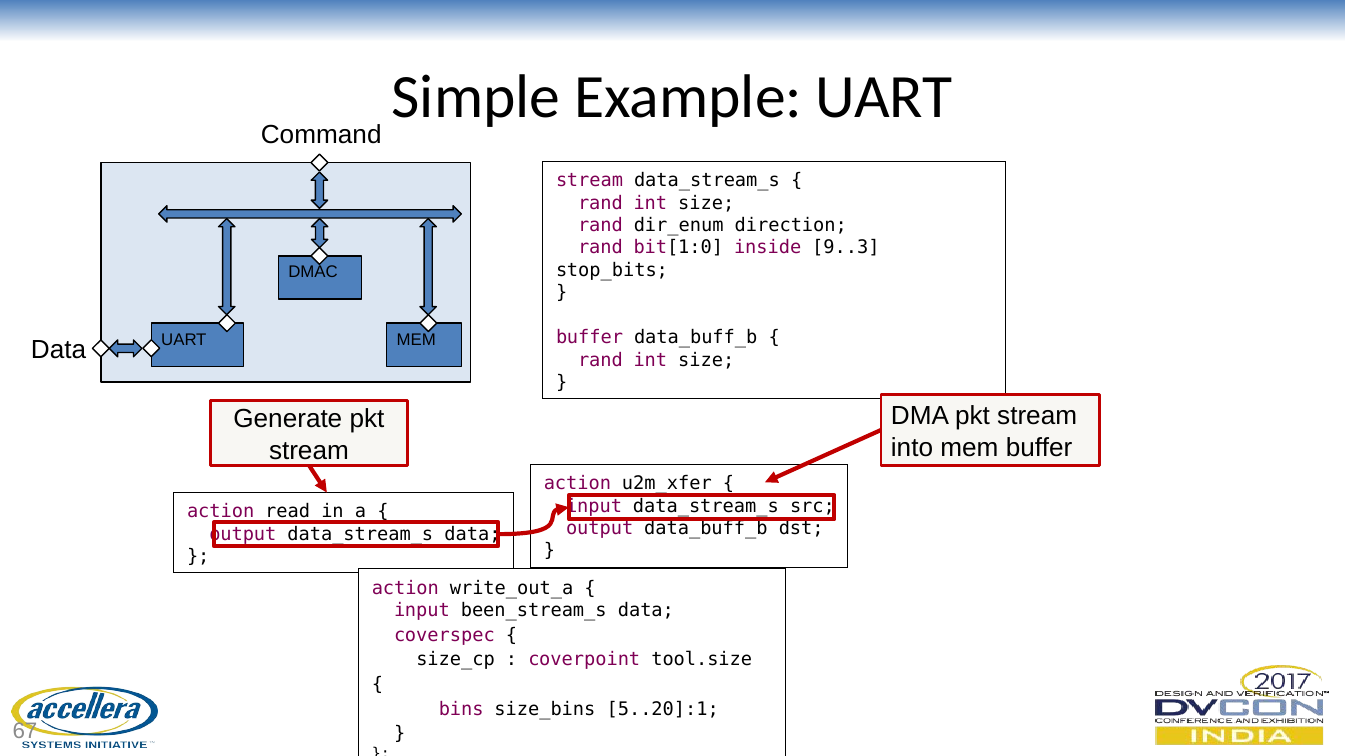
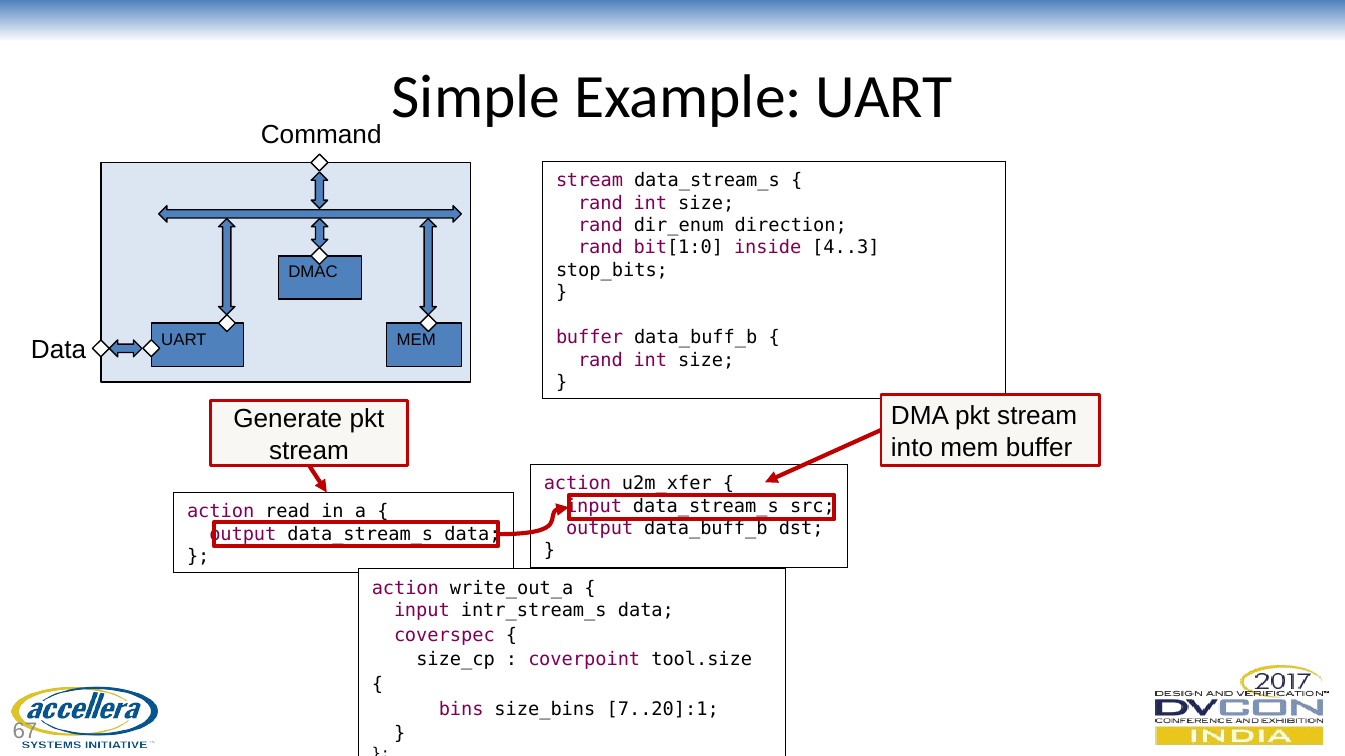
9..3: 9..3 -> 4..3
been_stream_s: been_stream_s -> intr_stream_s
5..20]:1: 5..20]:1 -> 7..20]:1
